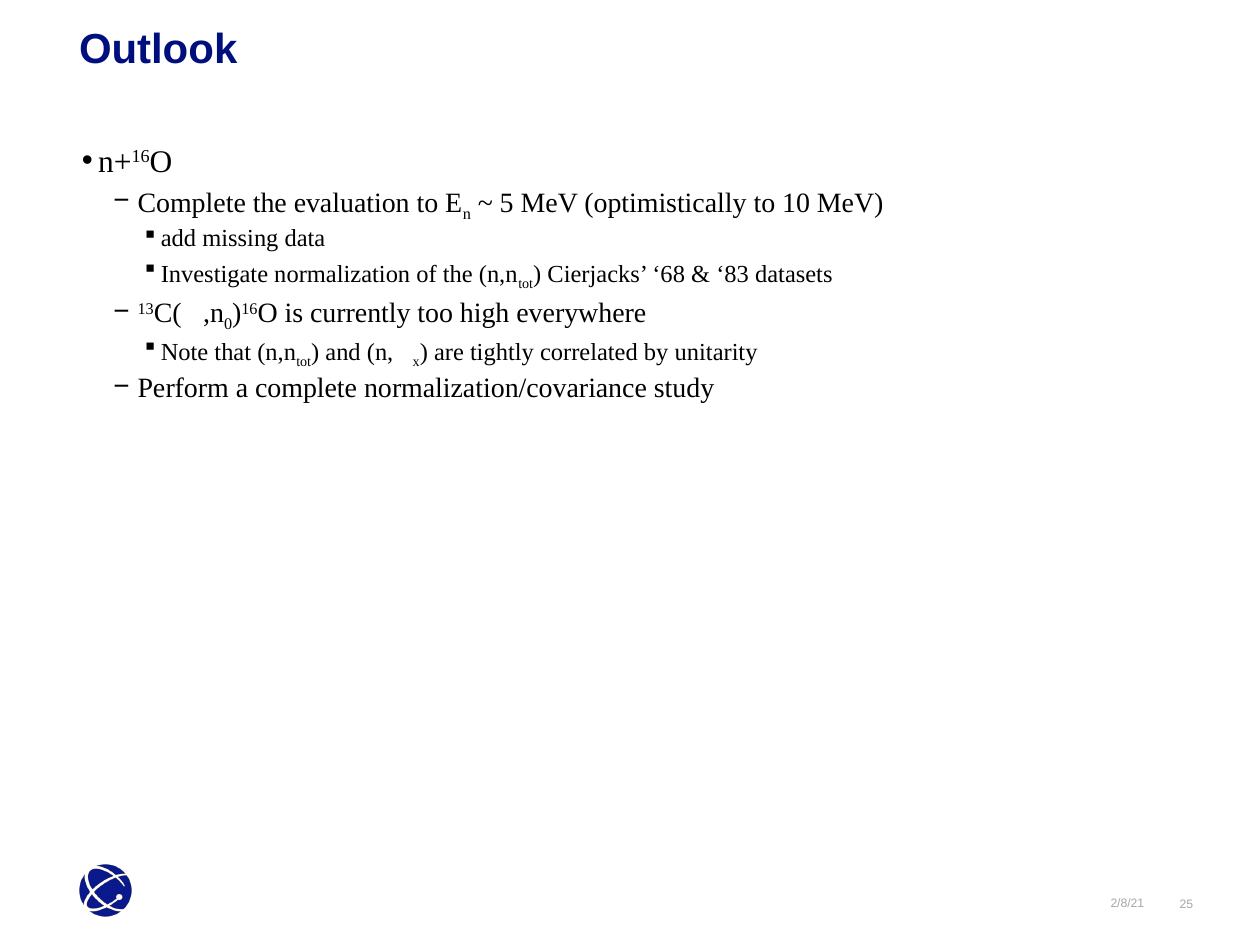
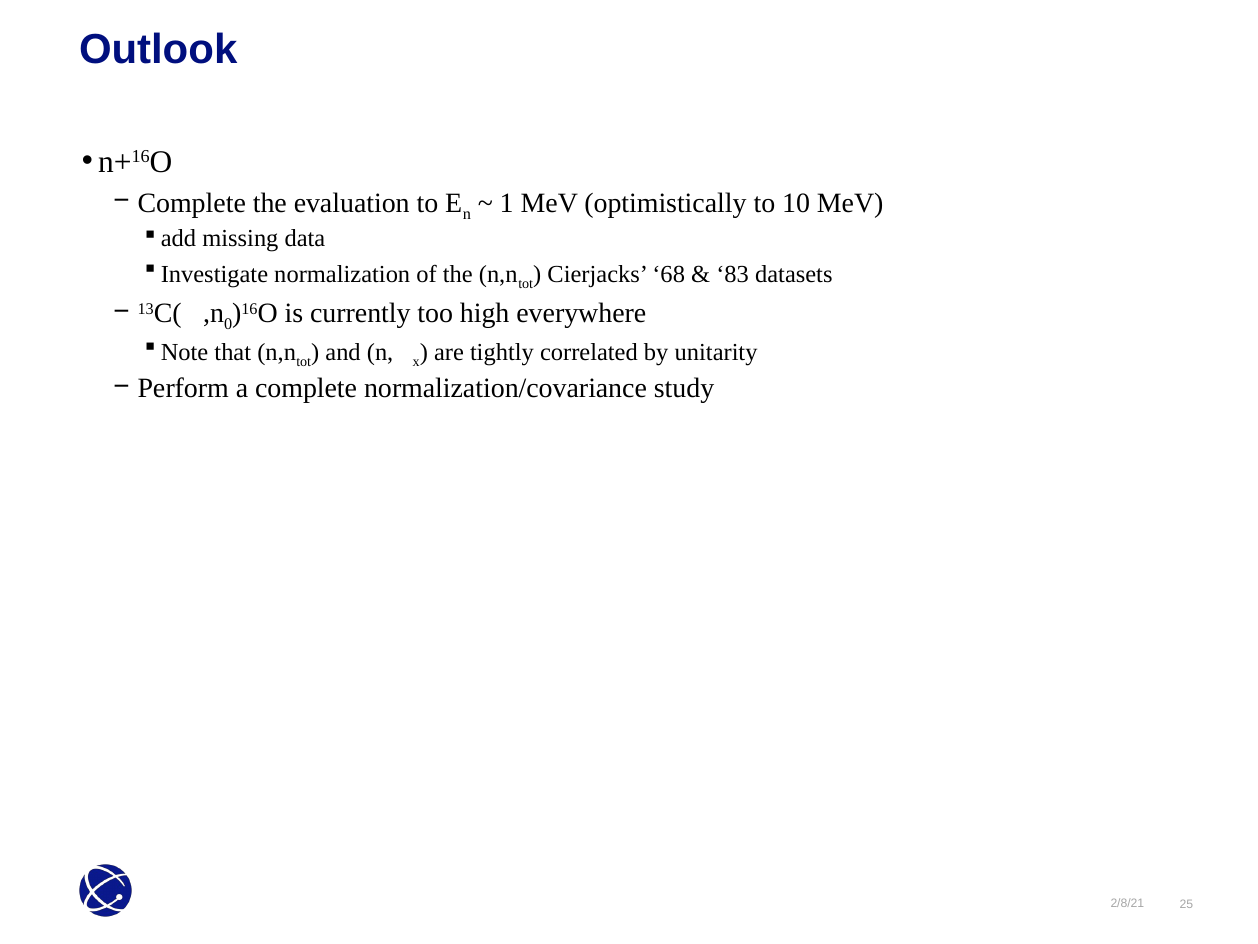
5: 5 -> 1
